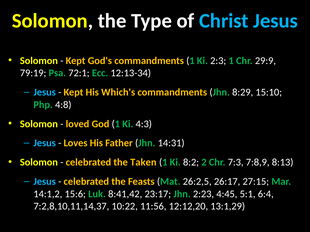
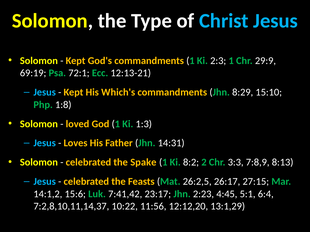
79:19: 79:19 -> 69:19
12:13-34: 12:13-34 -> 12:13-21
4:8: 4:8 -> 1:8
4:3: 4:3 -> 1:3
Taken: Taken -> Spake
7:3: 7:3 -> 3:3
8:41,42: 8:41,42 -> 7:41,42
